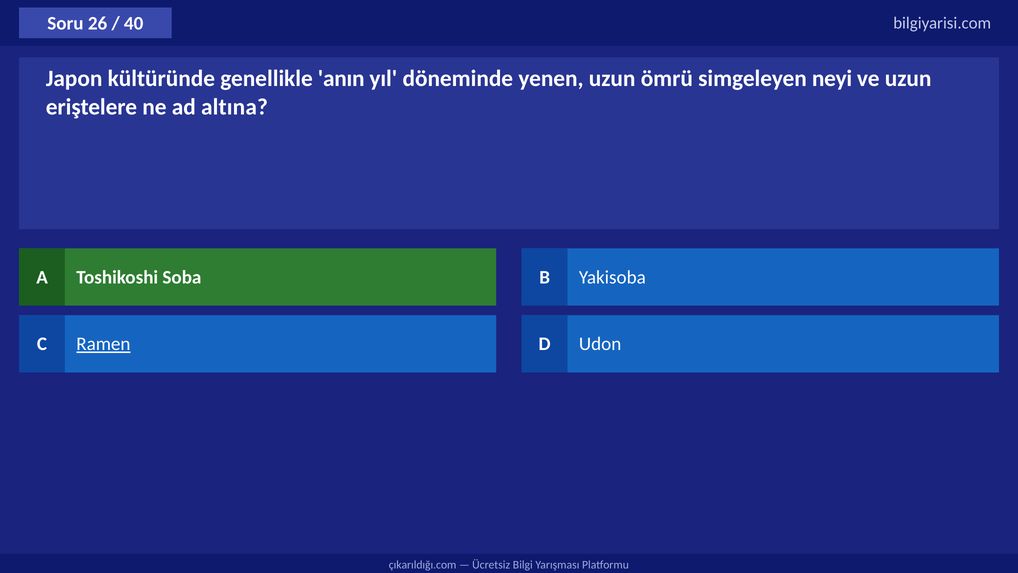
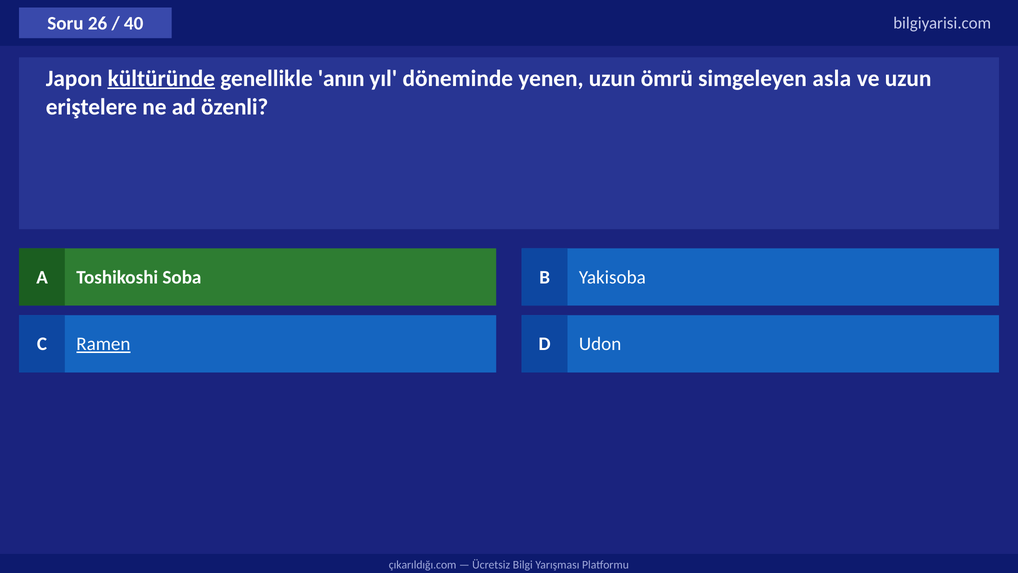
kültüründe underline: none -> present
neyi: neyi -> asla
altına: altına -> özenli
